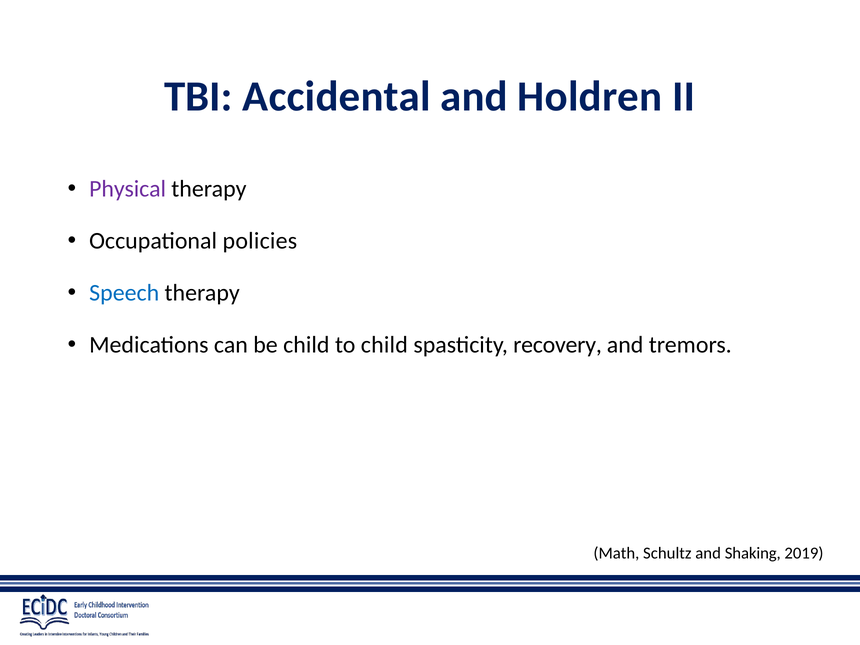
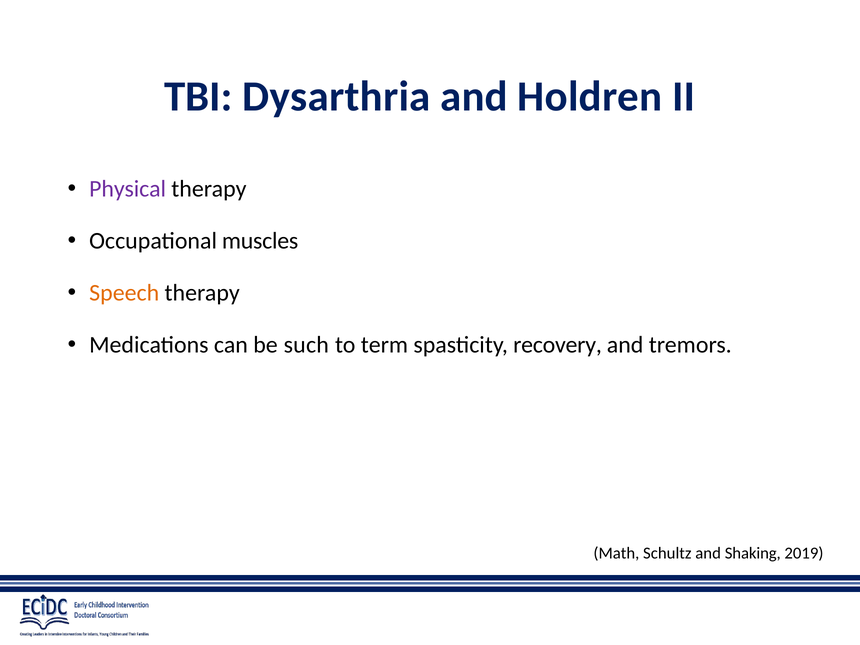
Accidental: Accidental -> Dysarthria
policies: policies -> muscles
Speech colour: blue -> orange
be child: child -> such
to child: child -> term
